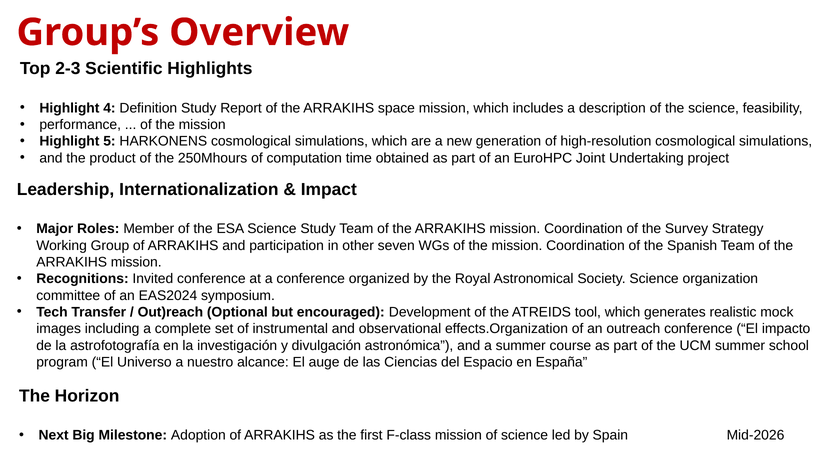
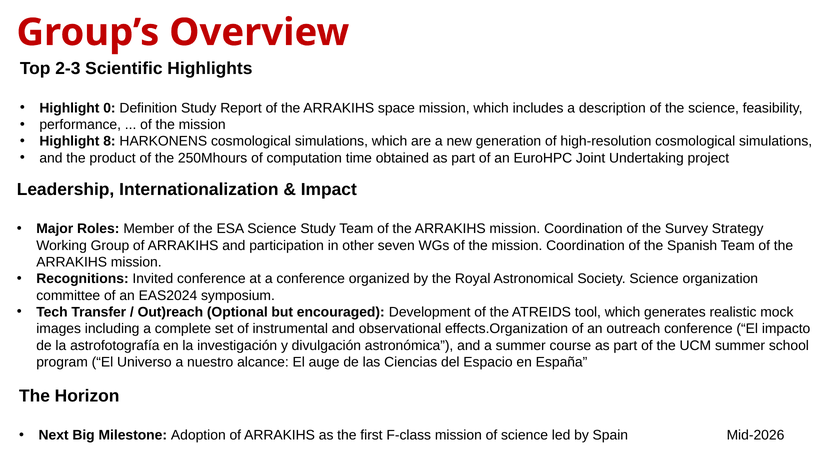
4: 4 -> 0
5: 5 -> 8
